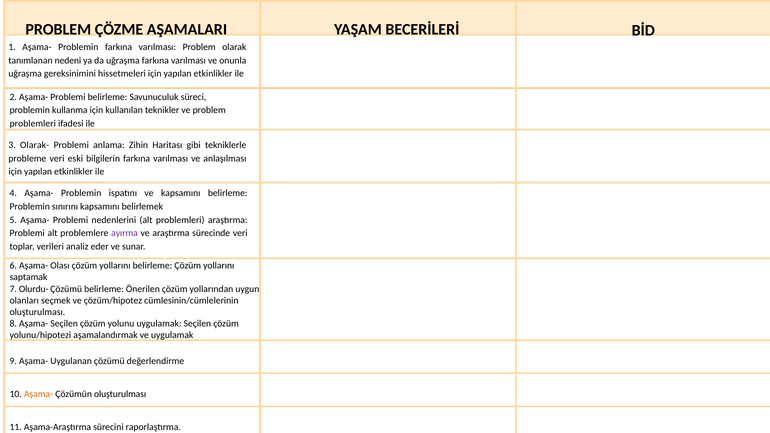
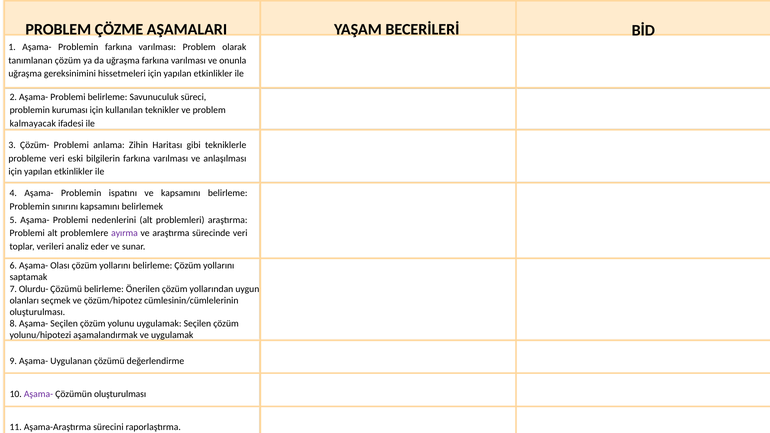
tanımlanan nedeni: nedeni -> çözüm
kullanma: kullanma -> kuruması
problemleri at (33, 123): problemleri -> kalmayacak
Olarak-: Olarak- -> Çözüm-
Aşama- at (39, 394) colour: orange -> purple
